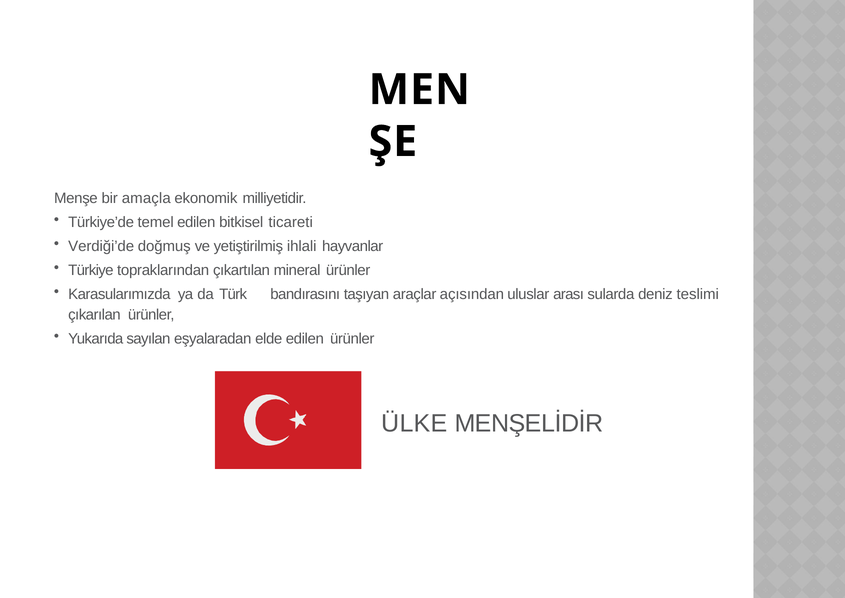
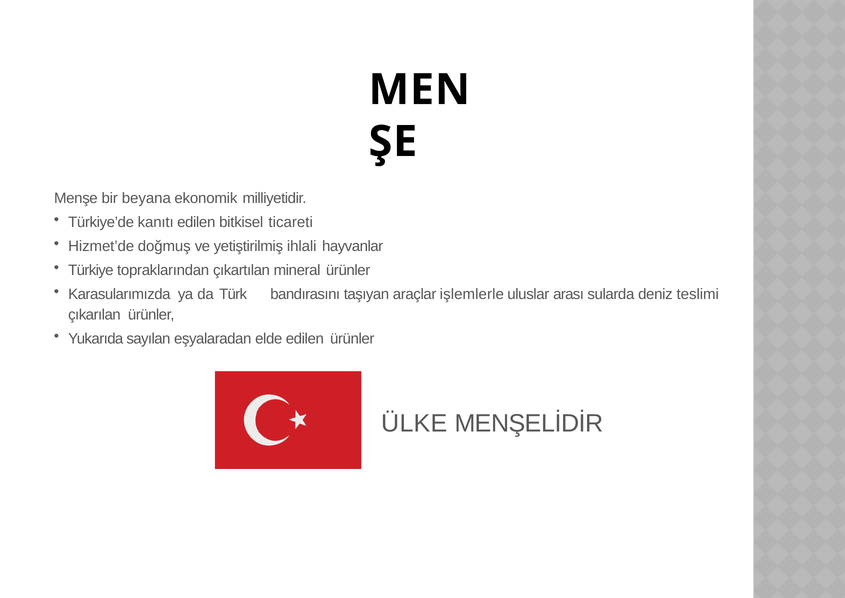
amaçla: amaçla -> beyana
temel: temel -> kanıtı
Verdiği’de: Verdiği’de -> Hizmet’de
açısından: açısından -> işlemlerle
